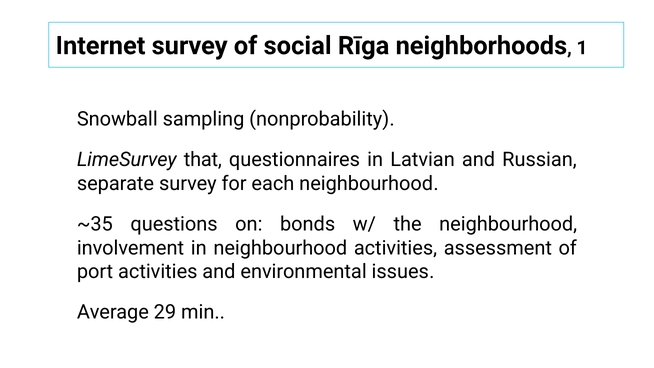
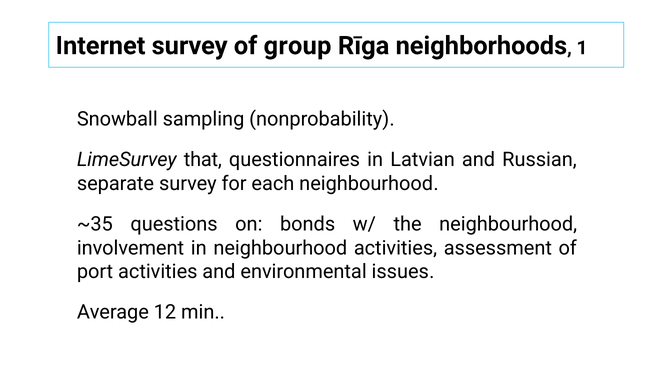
social: social -> group
29: 29 -> 12
